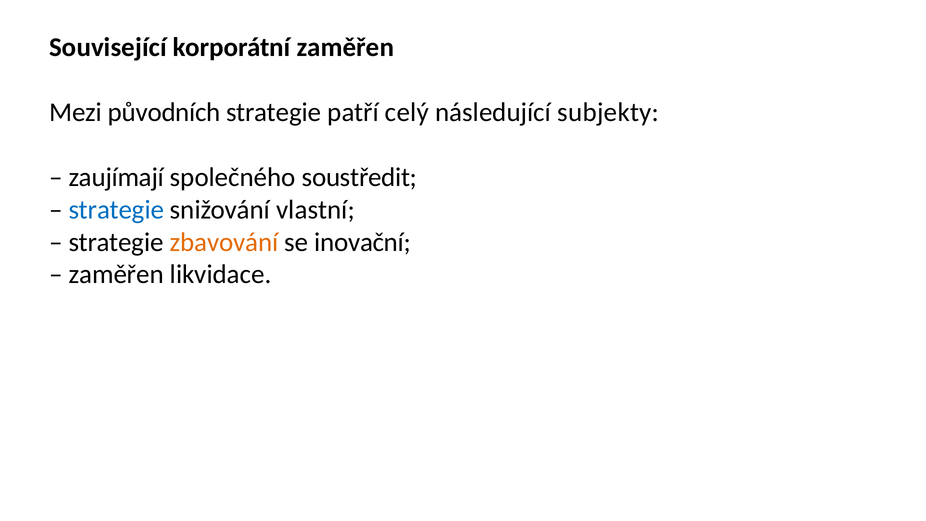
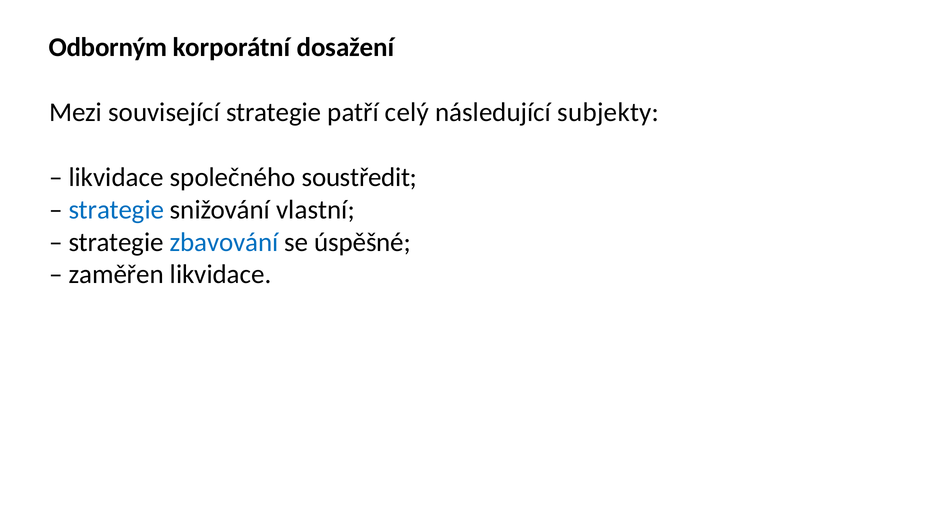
Související: Související -> Odborným
korporátní zaměřen: zaměřen -> dosažení
původních: původních -> související
zaujímají at (116, 177): zaujímají -> likvidace
zbavování colour: orange -> blue
inovační: inovační -> úspěšné
